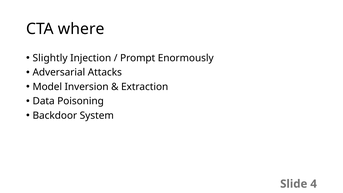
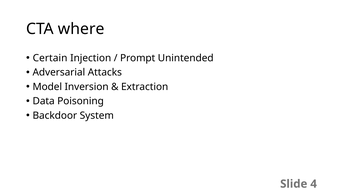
Slightly: Slightly -> Certain
Enormously: Enormously -> Unintended
